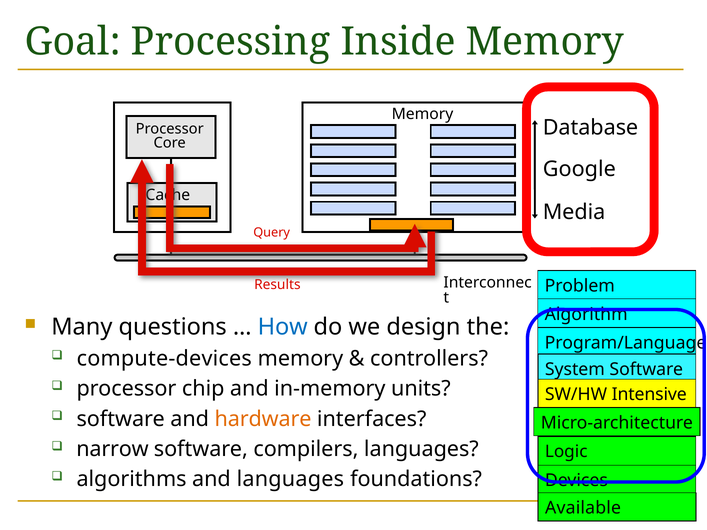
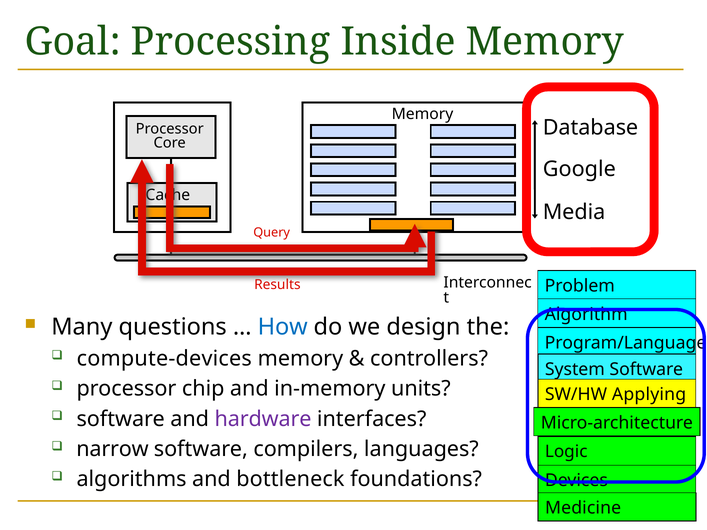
Intensive: Intensive -> Applying
hardware colour: orange -> purple
and languages: languages -> bottleneck
Available: Available -> Medicine
